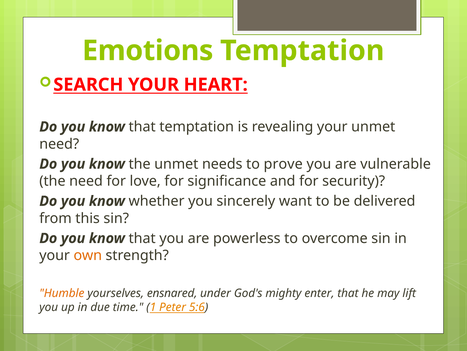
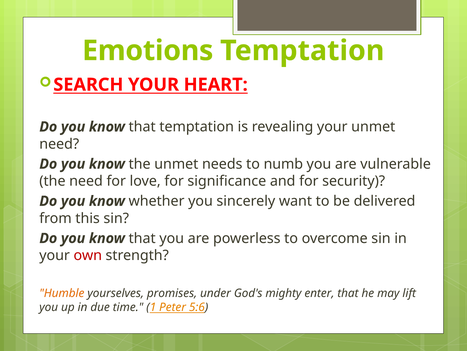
prove: prove -> numb
own colour: orange -> red
ensnared: ensnared -> promises
